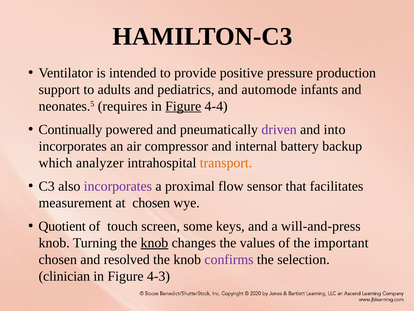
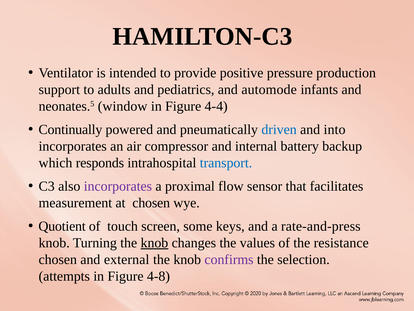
requires: requires -> window
Figure at (183, 106) underline: present -> none
driven colour: purple -> blue
analyzer: analyzer -> responds
transport colour: orange -> blue
will-and-press: will-and-press -> rate-and-press
important: important -> resistance
resolved: resolved -> external
clinician: clinician -> attempts
4-3: 4-3 -> 4-8
